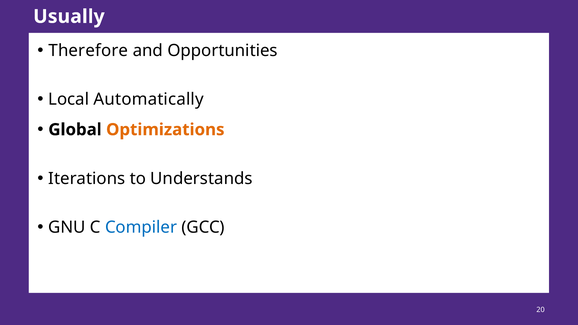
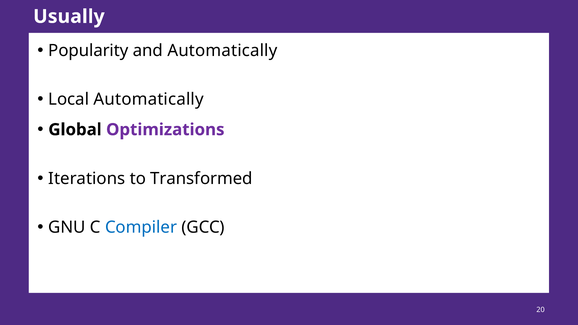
Therefore: Therefore -> Popularity
and Opportunities: Opportunities -> Automatically
Optimizations colour: orange -> purple
Understands: Understands -> Transformed
